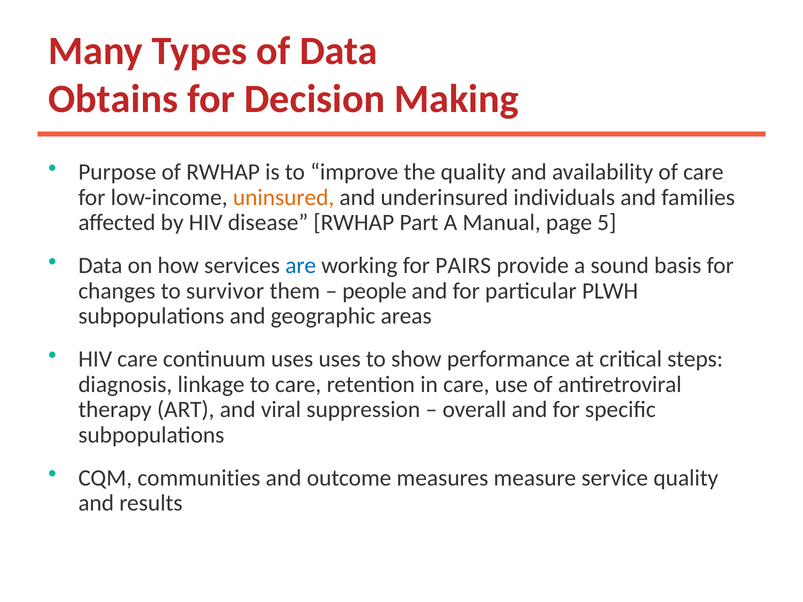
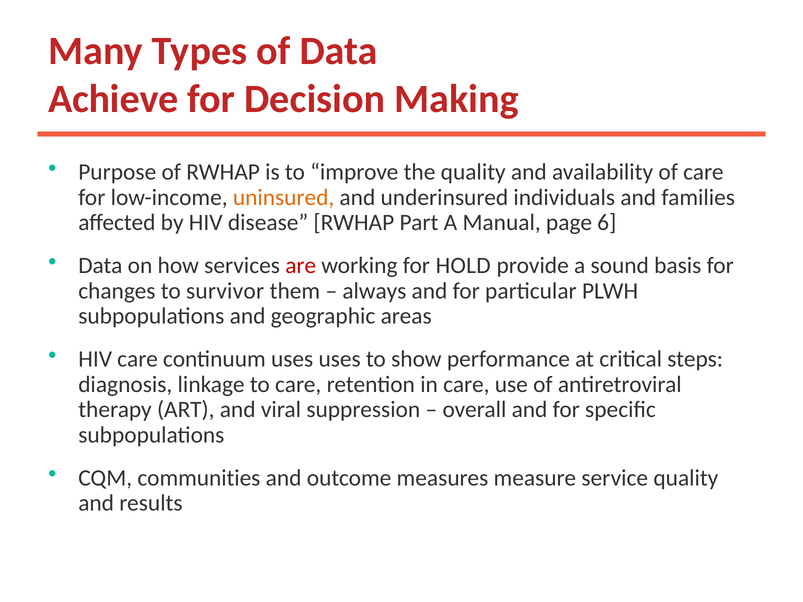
Obtains: Obtains -> Achieve
5: 5 -> 6
are colour: blue -> red
PAIRS: PAIRS -> HOLD
people: people -> always
